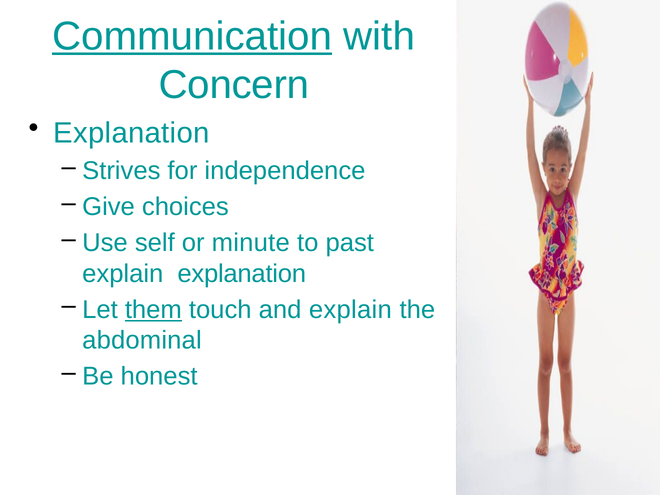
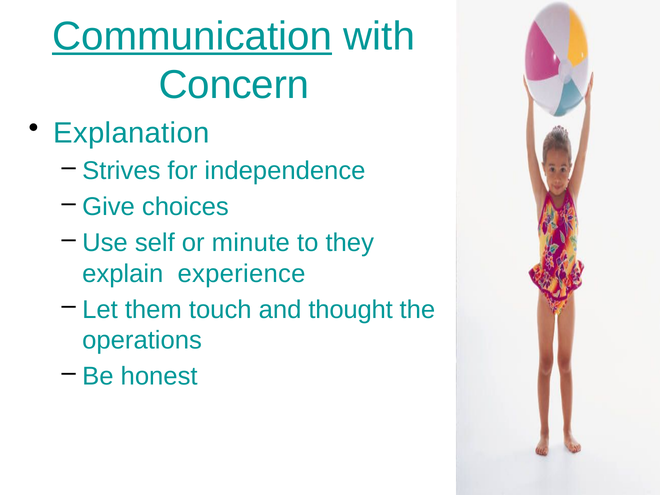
past: past -> they
explain explanation: explanation -> experience
them underline: present -> none
and explain: explain -> thought
abdominal: abdominal -> operations
